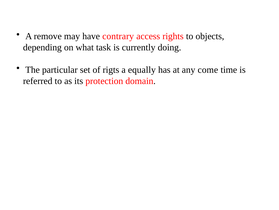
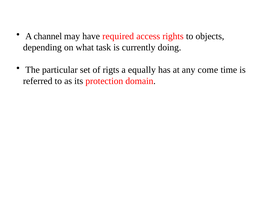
remove: remove -> channel
contrary: contrary -> required
